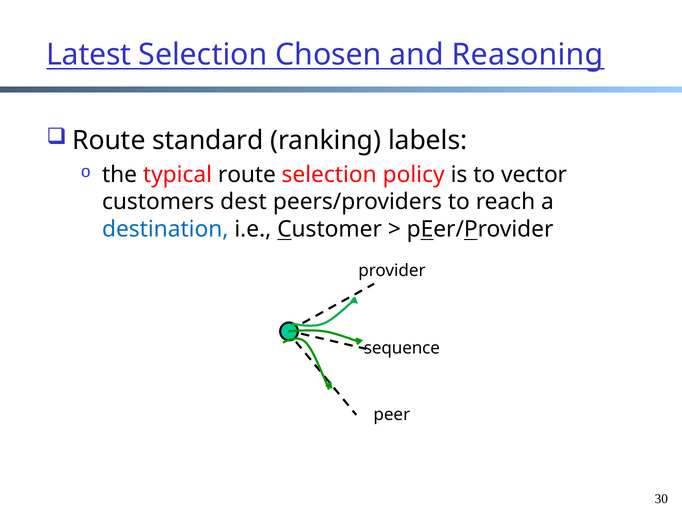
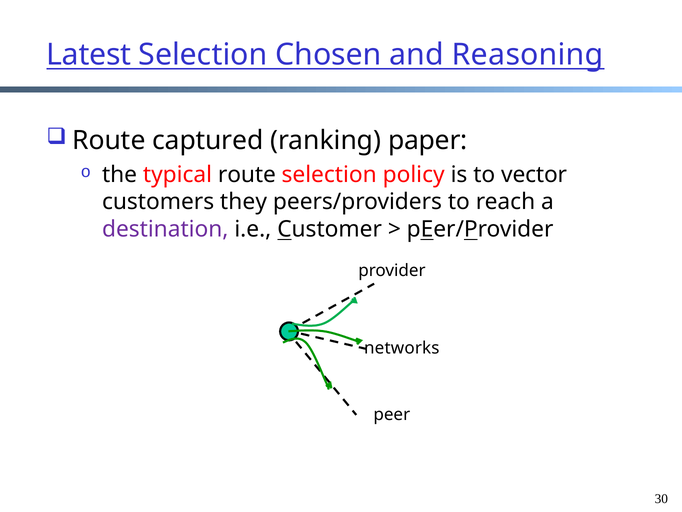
standard: standard -> captured
labels: labels -> paper
dest: dest -> they
destination colour: blue -> purple
sequence: sequence -> networks
